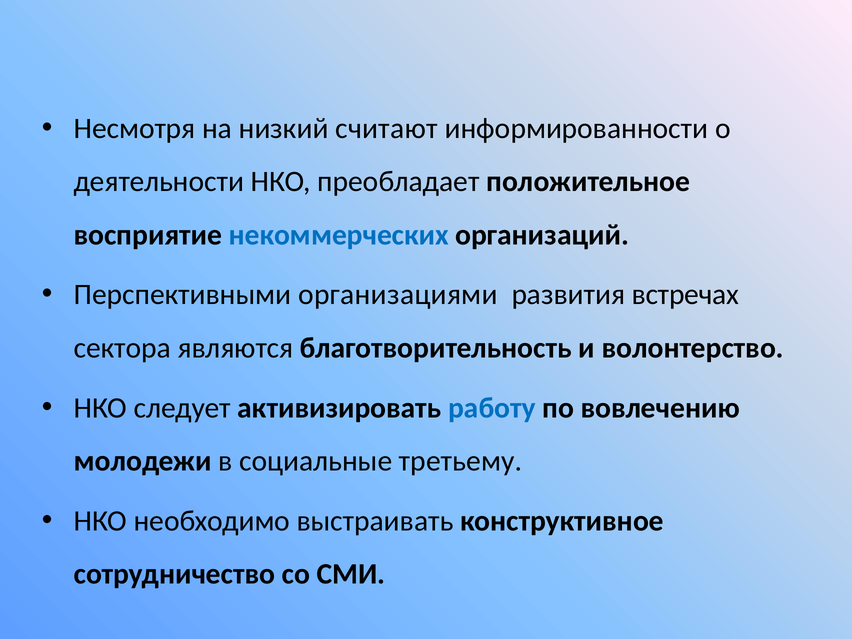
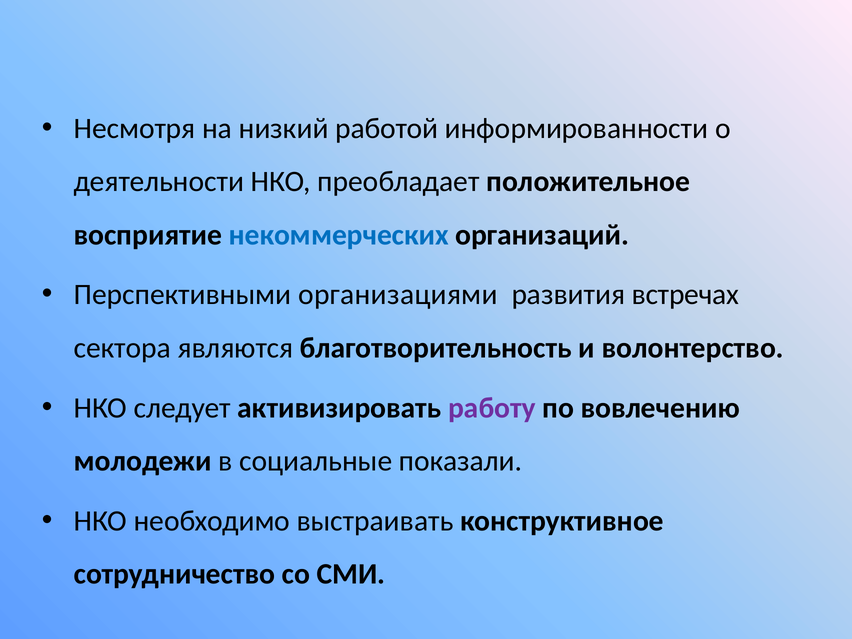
считают: считают -> работой
работу colour: blue -> purple
третьему: третьему -> показали
